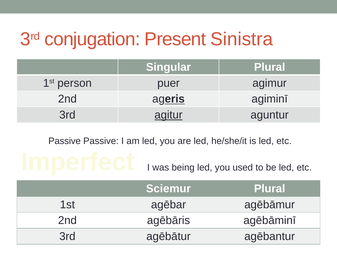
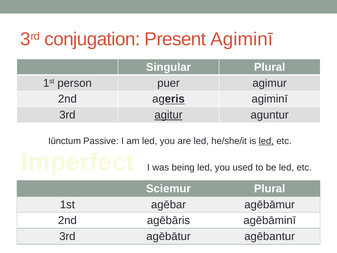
Present Sinistra: Sinistra -> Agiminī
Passive at (65, 141): Passive -> Iūnctum
led at (266, 141) underline: none -> present
